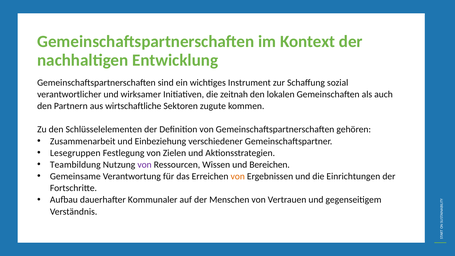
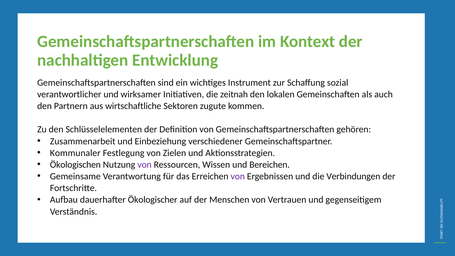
Lesegruppen: Lesegruppen -> Kommunaler
Teambildung: Teambildung -> Ökologischen
von at (238, 176) colour: orange -> purple
Einrichtungen: Einrichtungen -> Verbindungen
Kommunaler: Kommunaler -> Ökologischer
